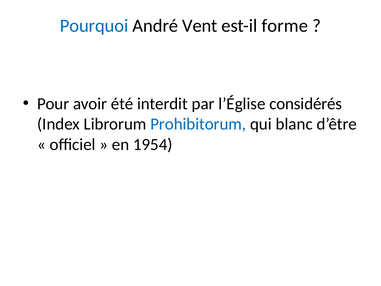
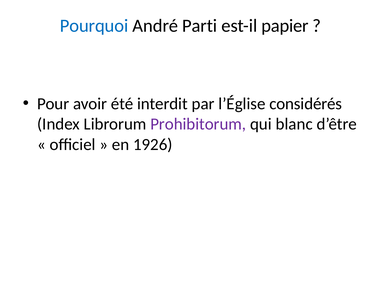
Vent: Vent -> Parti
forme: forme -> papier
Prohibitorum colour: blue -> purple
1954: 1954 -> 1926
